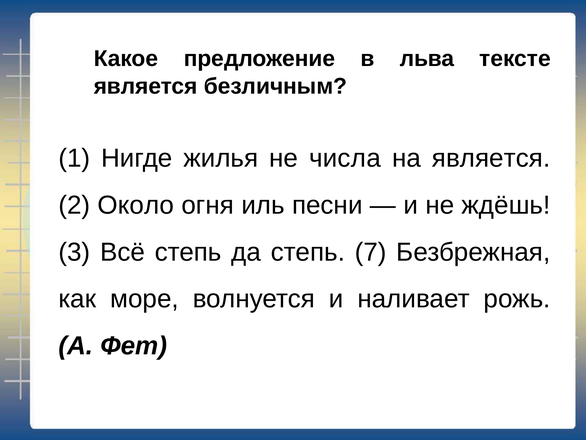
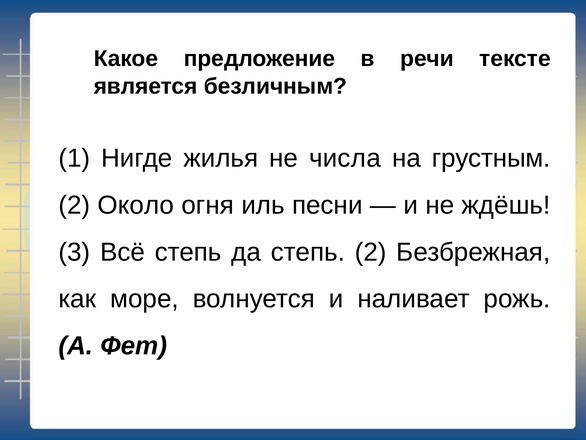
льва: льва -> речи
на является: является -> грустным
степь 7: 7 -> 2
